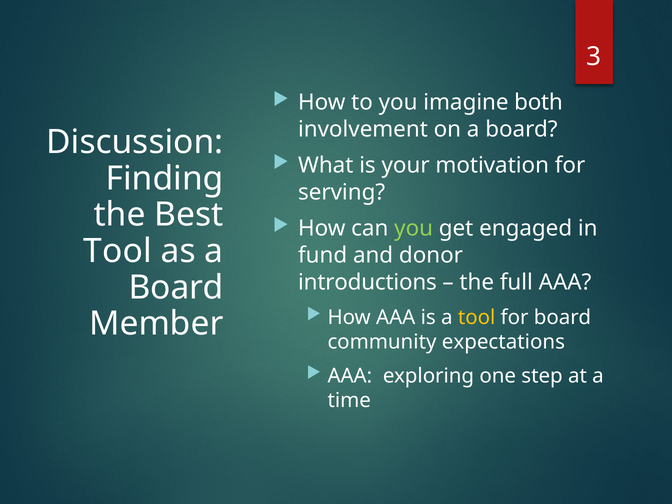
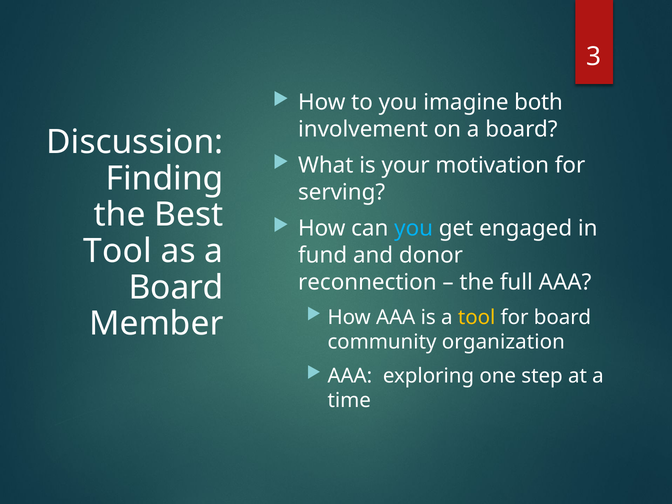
you at (414, 229) colour: light green -> light blue
introductions: introductions -> reconnection
expectations: expectations -> organization
